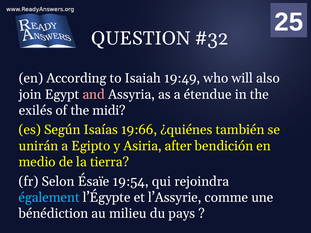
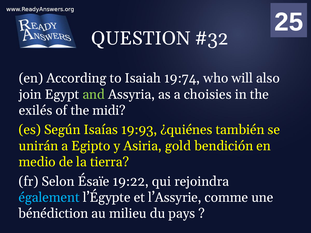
19:49: 19:49 -> 19:74
and colour: pink -> light green
étendue: étendue -> choisies
19:66: 19:66 -> 19:93
after: after -> gold
19:54: 19:54 -> 19:22
